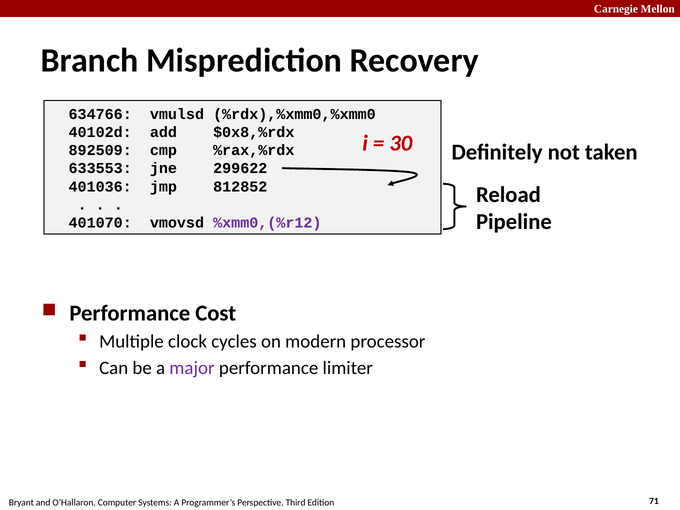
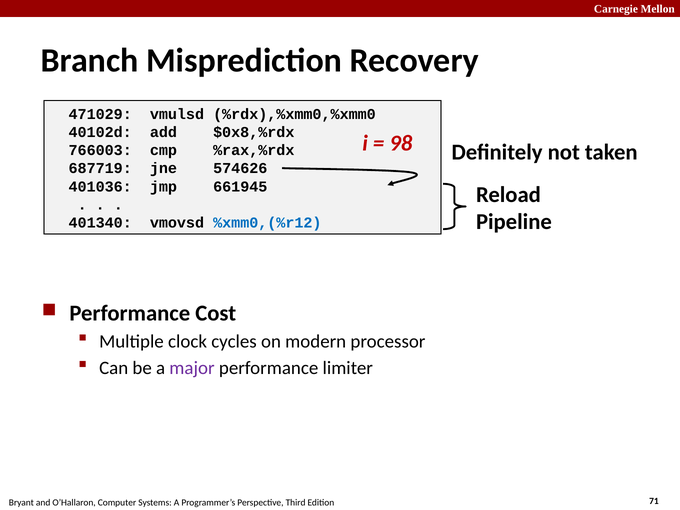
634766: 634766 -> 471029
30: 30 -> 98
892509: 892509 -> 766003
633553: 633553 -> 687719
299622: 299622 -> 574626
812852: 812852 -> 661945
401070: 401070 -> 401340
%xmm0,(%r12 colour: purple -> blue
